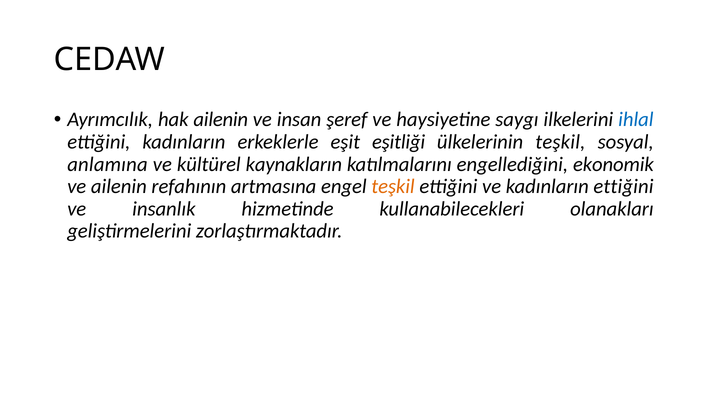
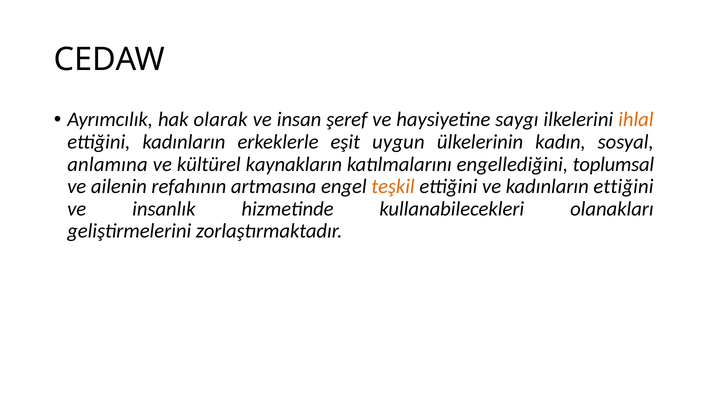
hak ailenin: ailenin -> olarak
ihlal colour: blue -> orange
eşitliği: eşitliği -> uygun
ülkelerinin teşkil: teşkil -> kadın
ekonomik: ekonomik -> toplumsal
